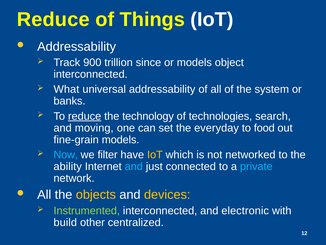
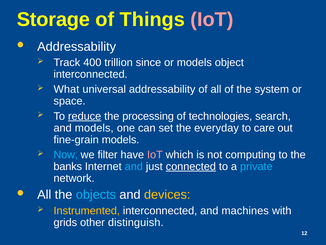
Reduce at (53, 19): Reduce -> Storage
IoT at (212, 19) colour: white -> pink
900: 900 -> 400
banks: banks -> space
technology: technology -> processing
and moving: moving -> models
food: food -> care
IoT at (155, 154) colour: yellow -> pink
networked: networked -> computing
ability: ability -> banks
connected underline: none -> present
objects colour: yellow -> light blue
Instrumented colour: light green -> yellow
electronic: electronic -> machines
build: build -> grids
centralized: centralized -> distinguish
